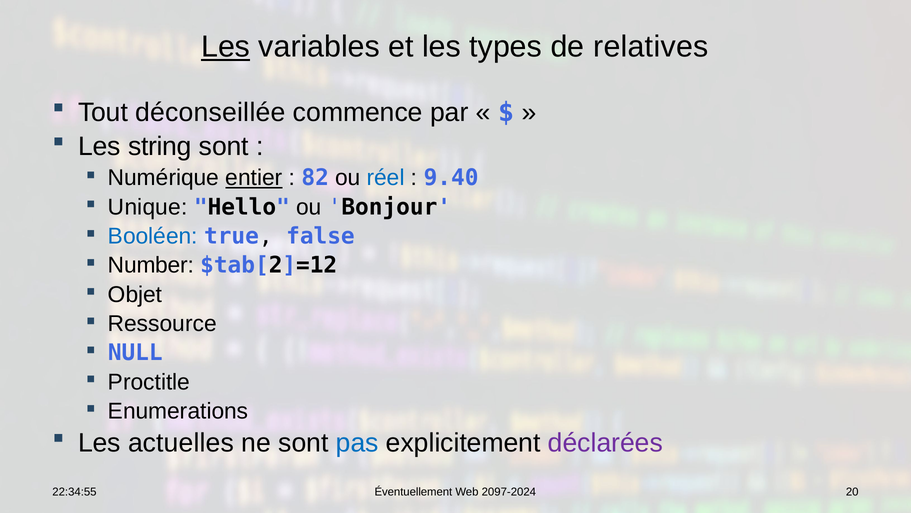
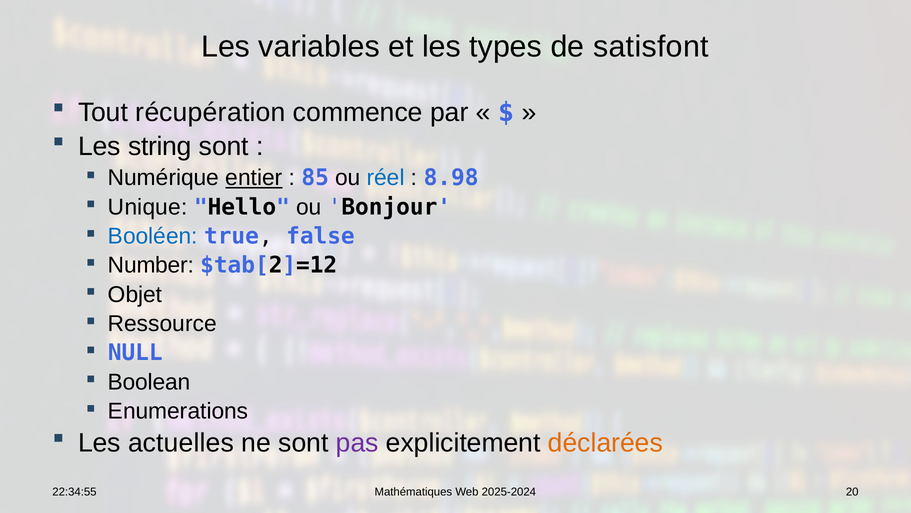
Les at (226, 47) underline: present -> none
relatives: relatives -> satisfont
déconseillée: déconseillée -> récupération
82: 82 -> 85
9.40: 9.40 -> 8.98
Proctitle: Proctitle -> Boolean
pas colour: blue -> purple
déclarées colour: purple -> orange
Éventuellement: Éventuellement -> Mathématiques
2097-2024: 2097-2024 -> 2025-2024
